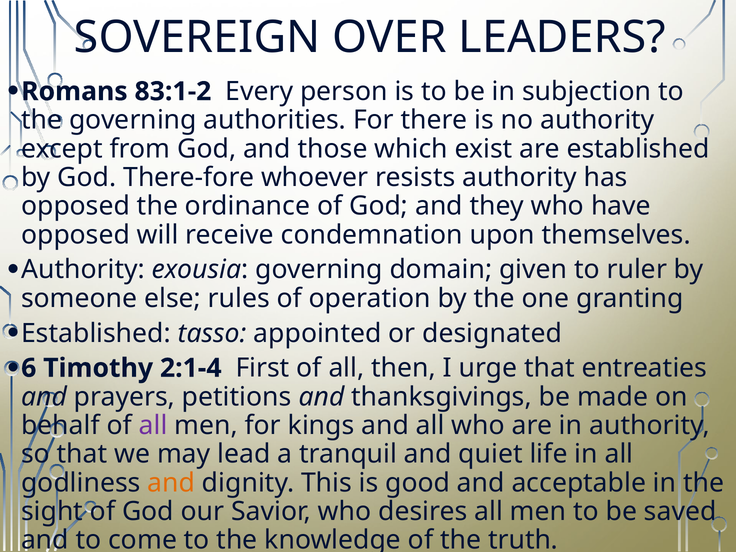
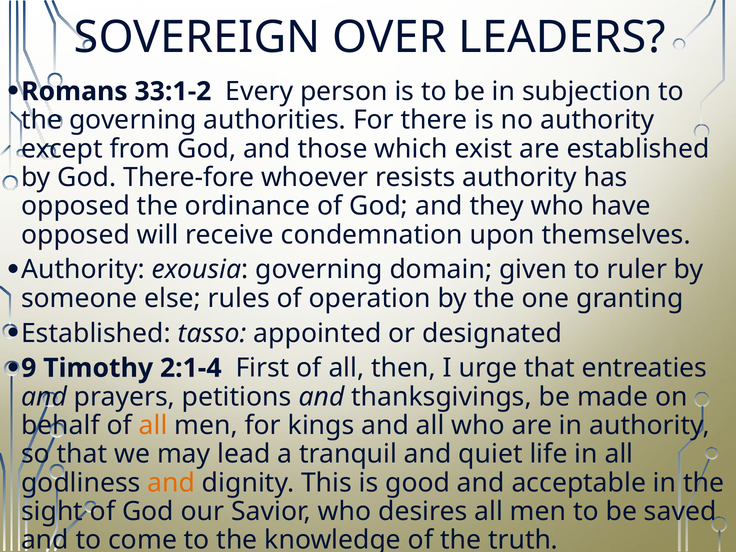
83:1-2: 83:1-2 -> 33:1-2
6: 6 -> 9
all at (153, 425) colour: purple -> orange
